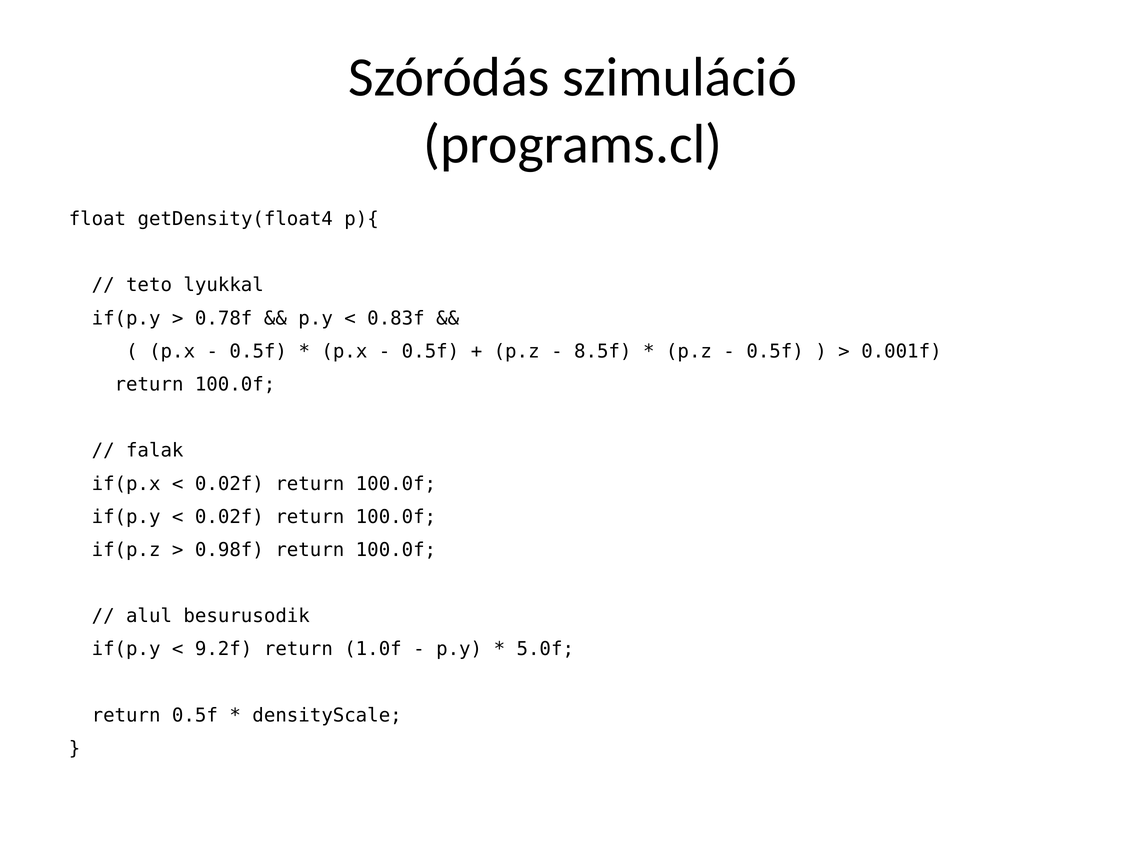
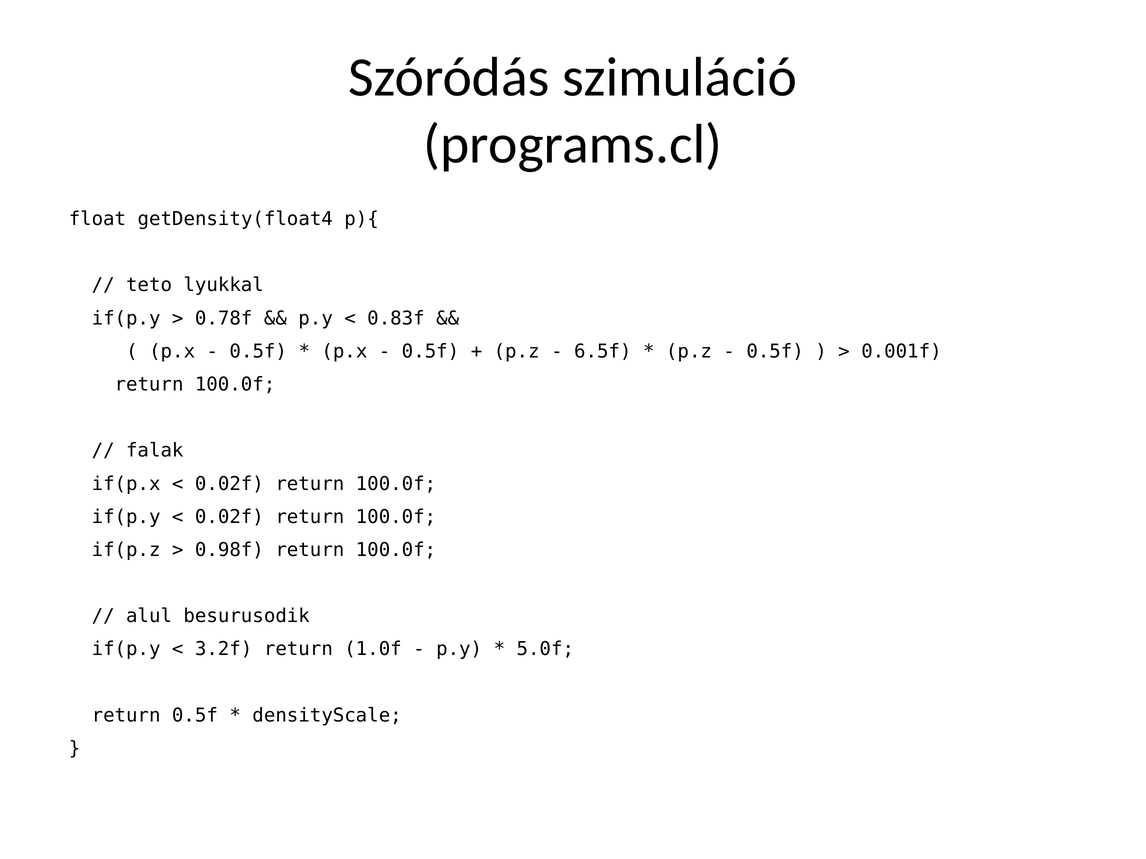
8.5f: 8.5f -> 6.5f
9.2f: 9.2f -> 3.2f
